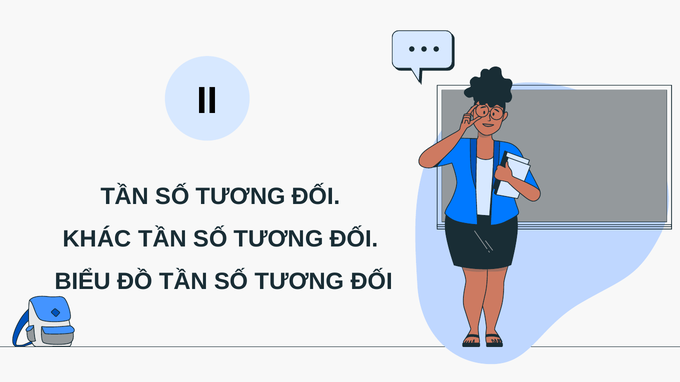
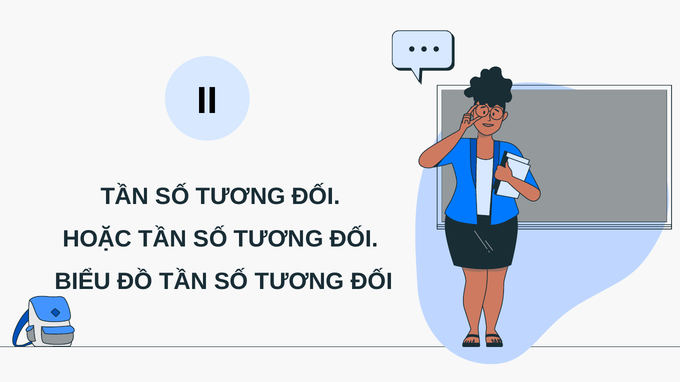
KHÁC: KHÁC -> HOẶC
